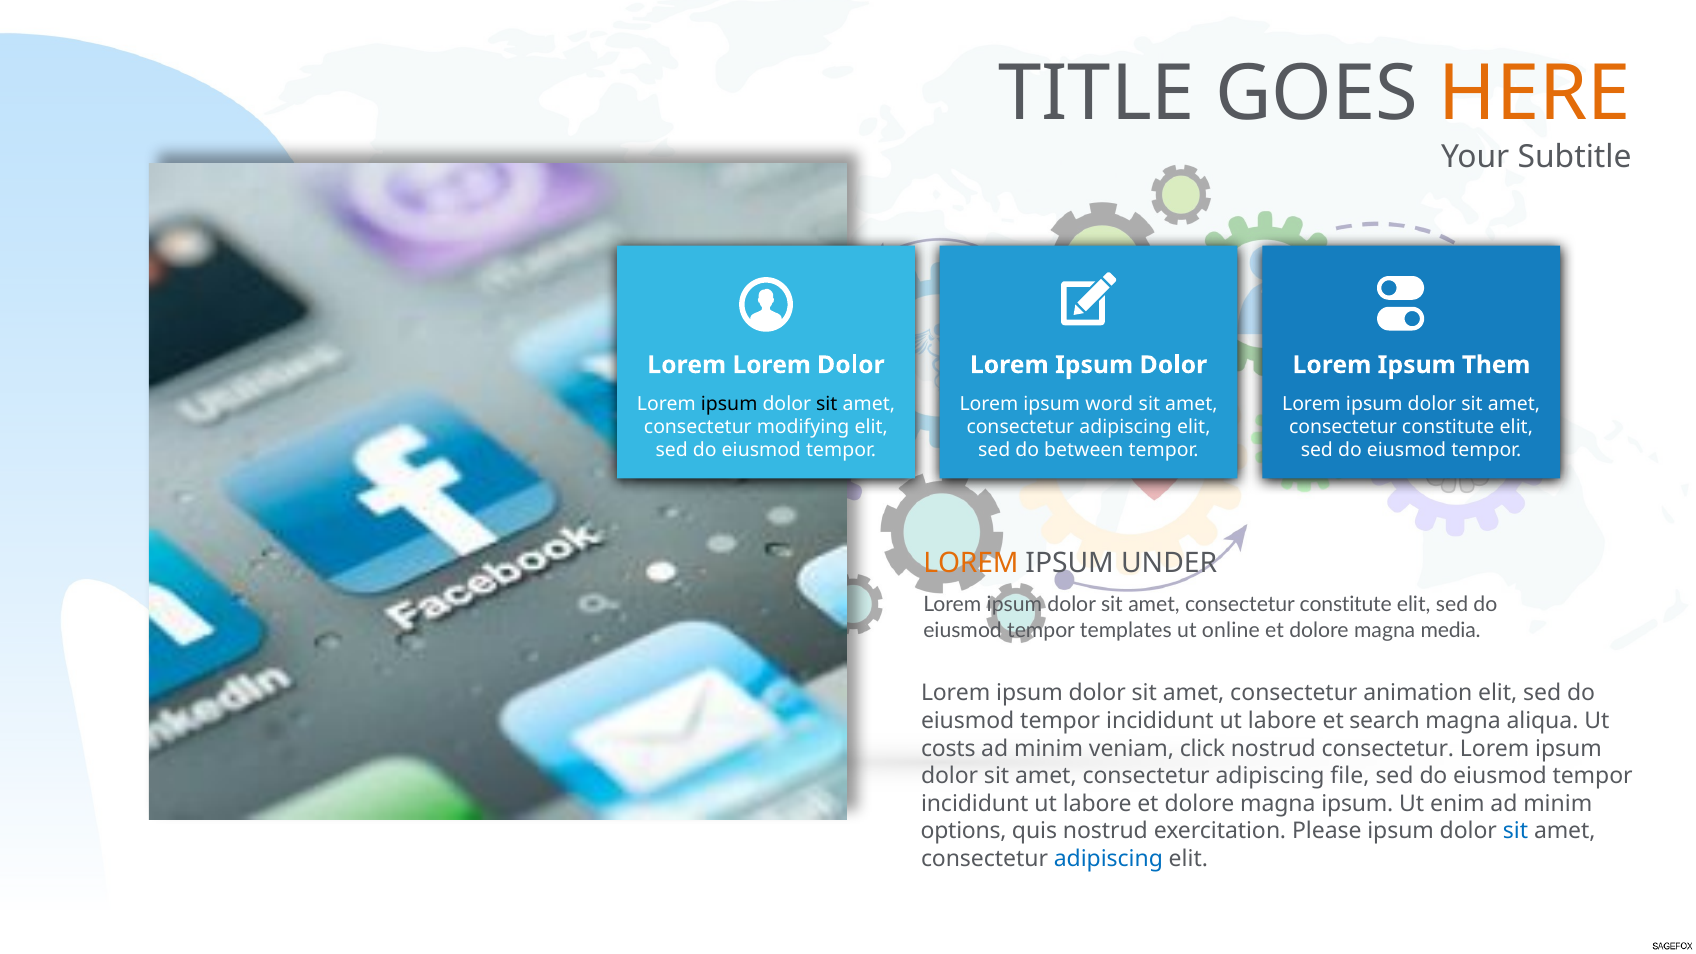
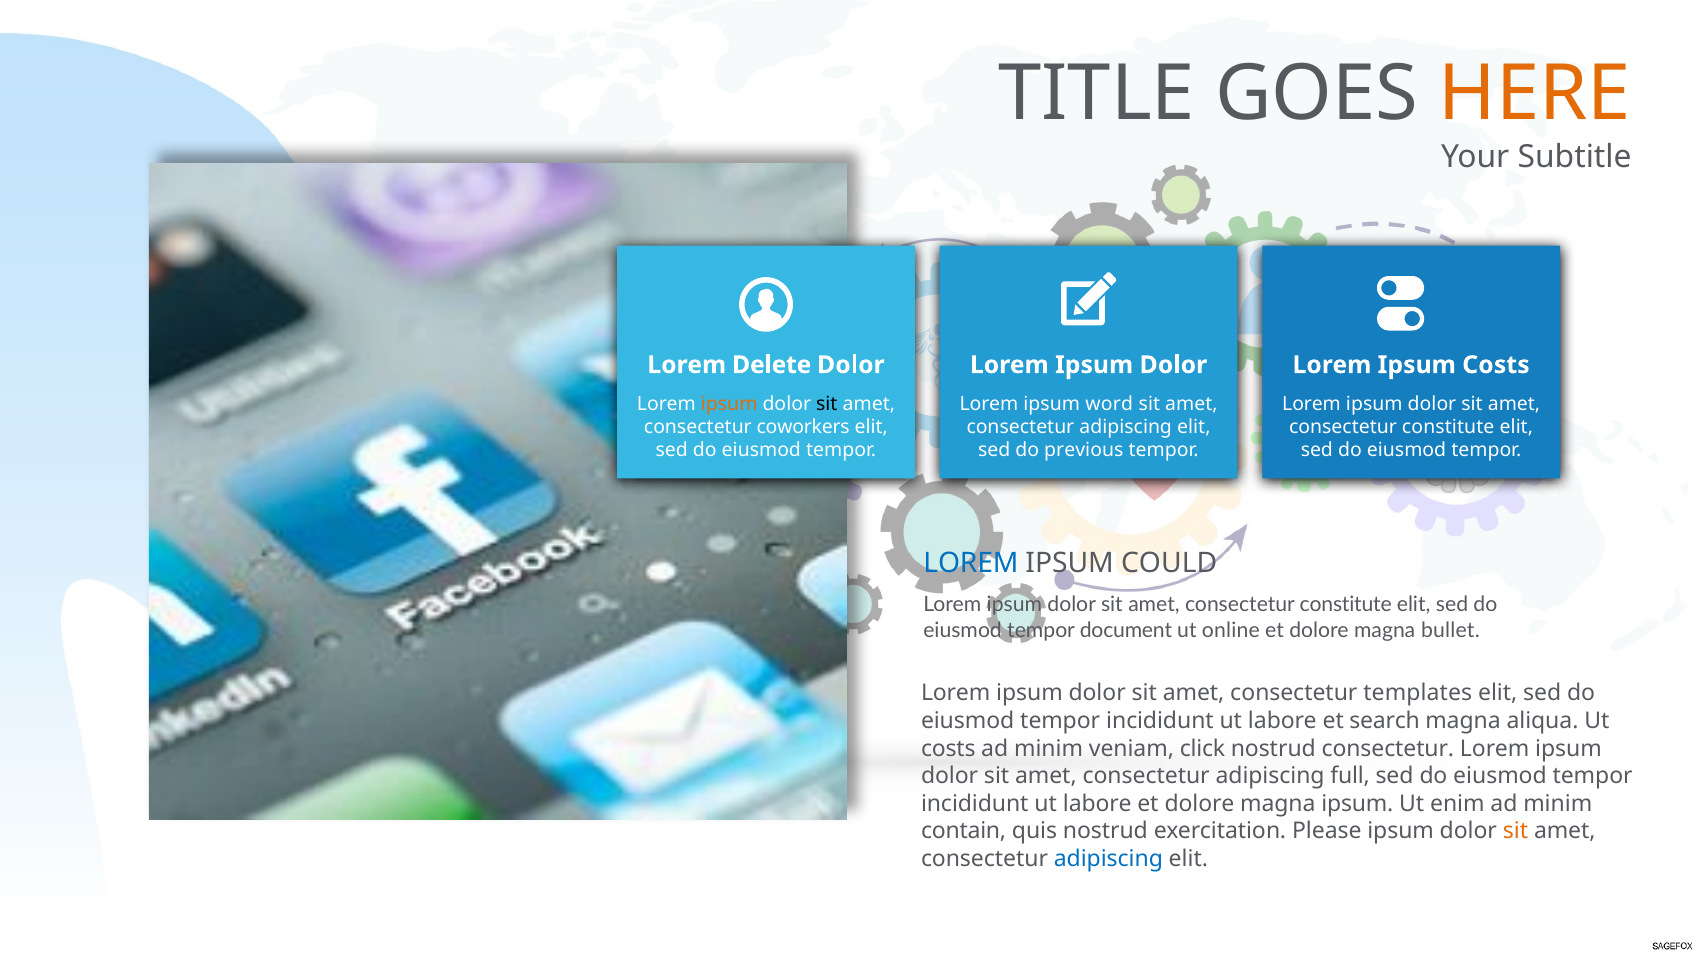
Lorem Lorem: Lorem -> Delete
Ipsum Them: Them -> Costs
ipsum at (729, 404) colour: black -> orange
modifying: modifying -> coworkers
between: between -> previous
LOREM at (971, 563) colour: orange -> blue
UNDER: UNDER -> COULD
templates: templates -> document
media: media -> bullet
animation: animation -> templates
file: file -> full
options: options -> contain
sit at (1515, 831) colour: blue -> orange
